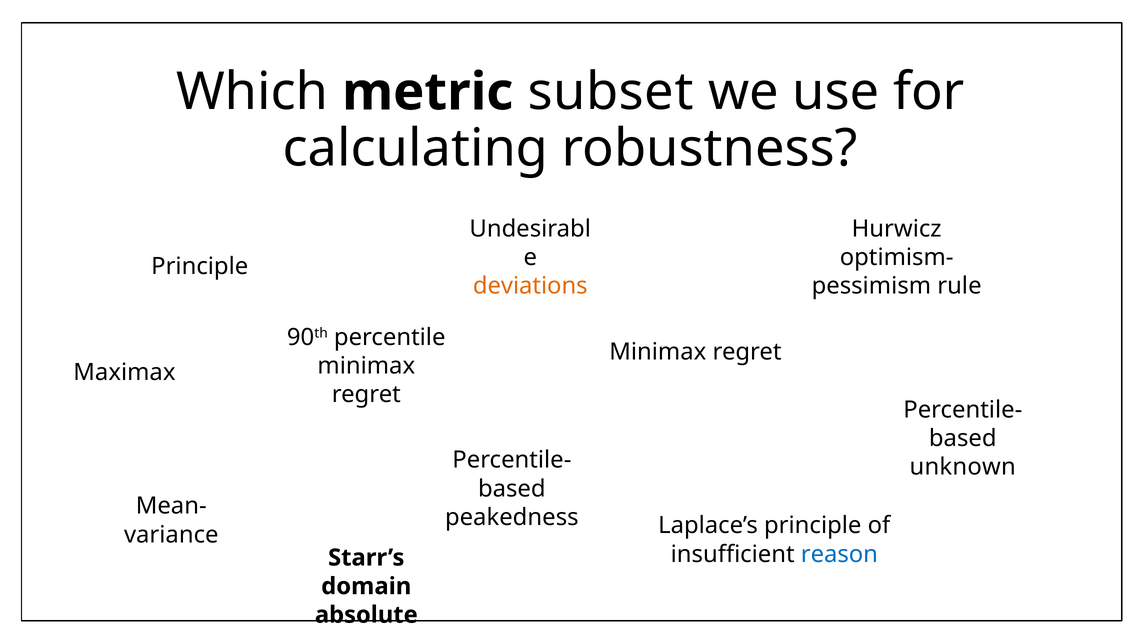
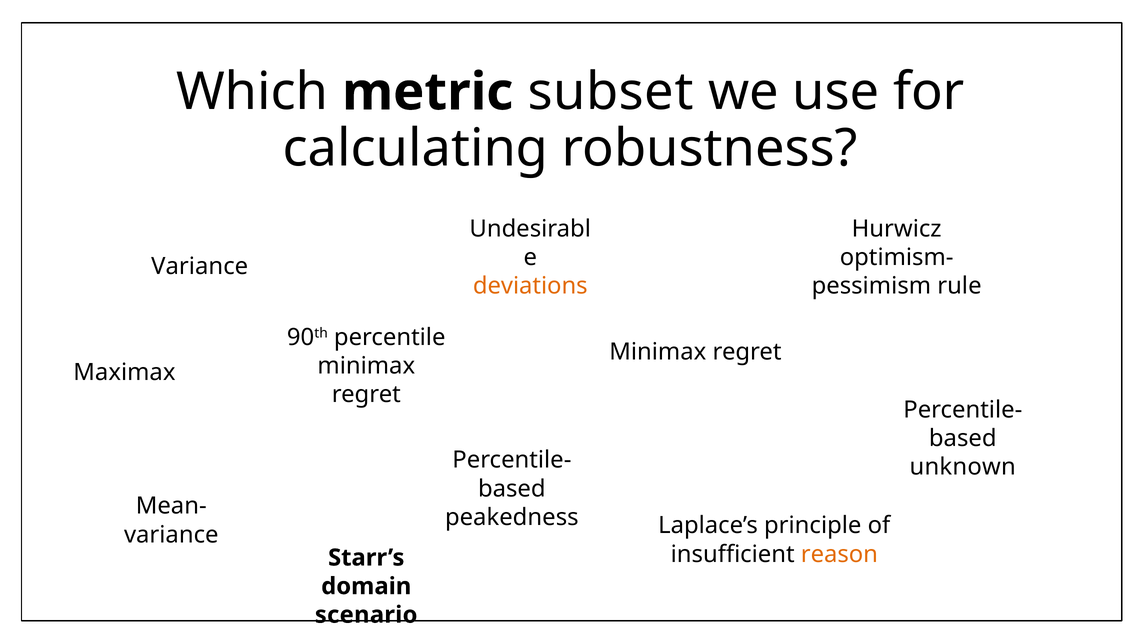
Principle at (200, 267): Principle -> Variance
reason colour: blue -> orange
absolute: absolute -> scenario
